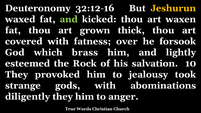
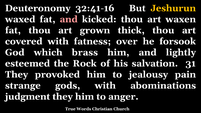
32:12-16: 32:12-16 -> 32:41-16
and at (69, 19) colour: light green -> pink
10: 10 -> 31
took: took -> pain
diligently: diligently -> judgment
